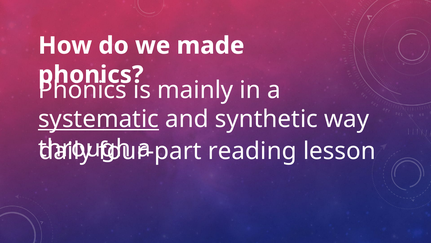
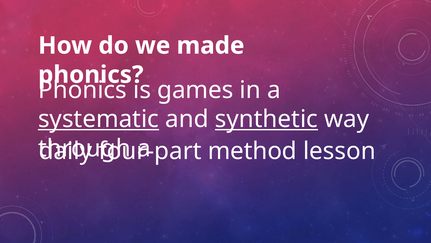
mainly: mainly -> games
synthetic underline: none -> present
reading: reading -> method
